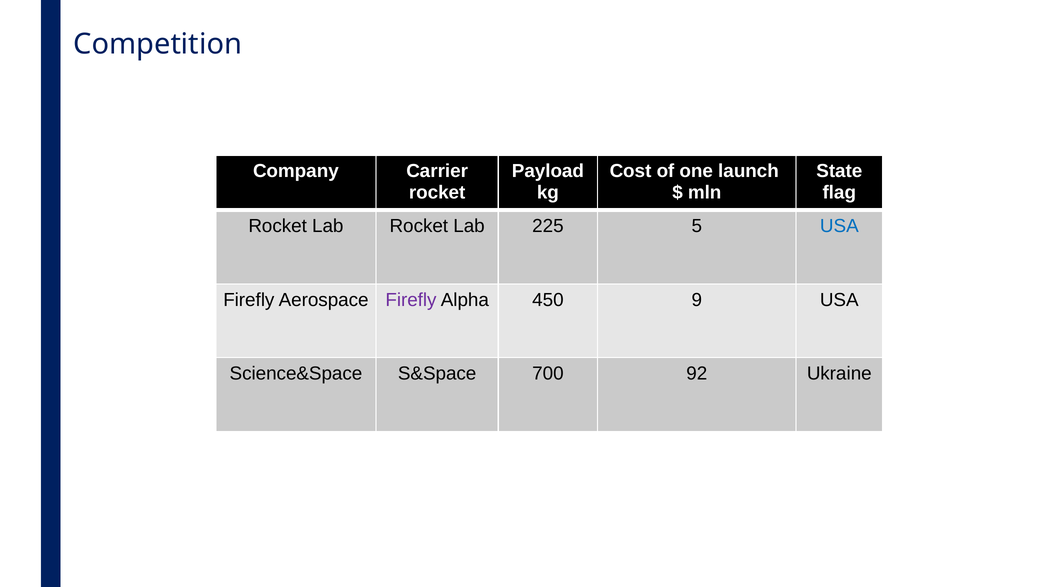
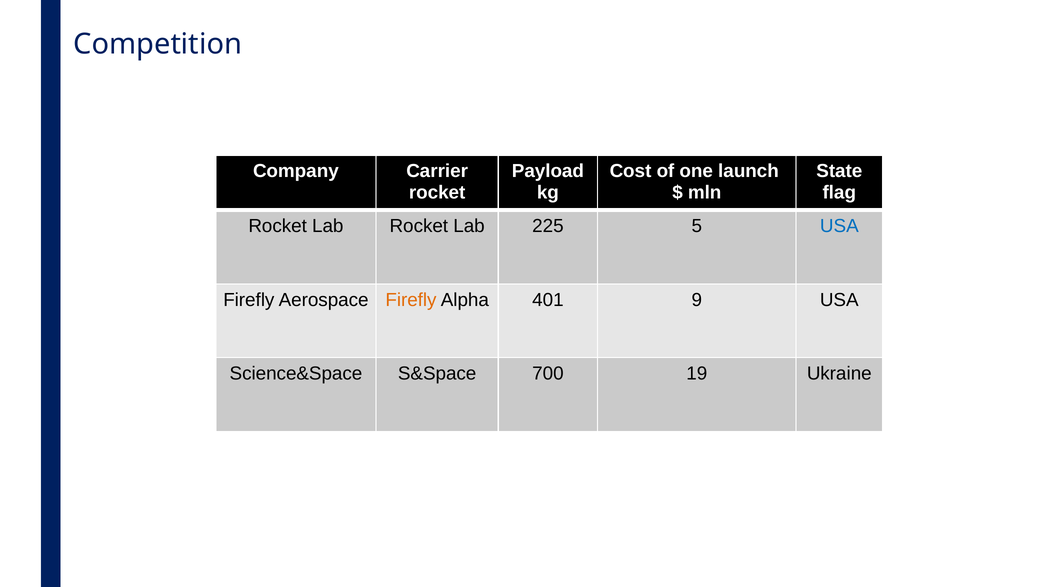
Firefly at (411, 300) colour: purple -> orange
450: 450 -> 401
92: 92 -> 19
